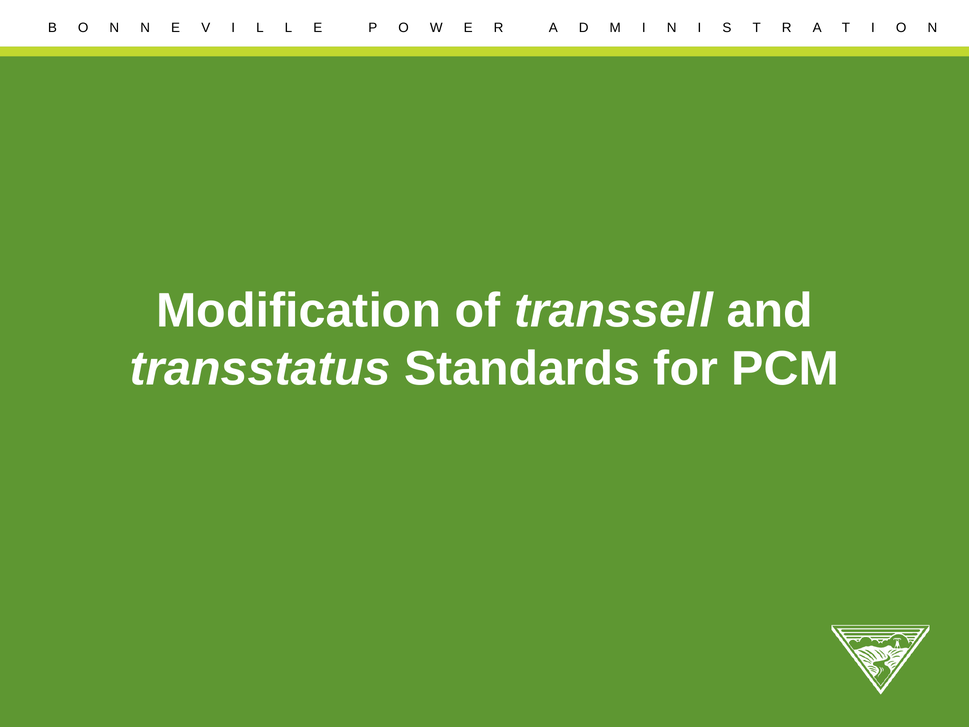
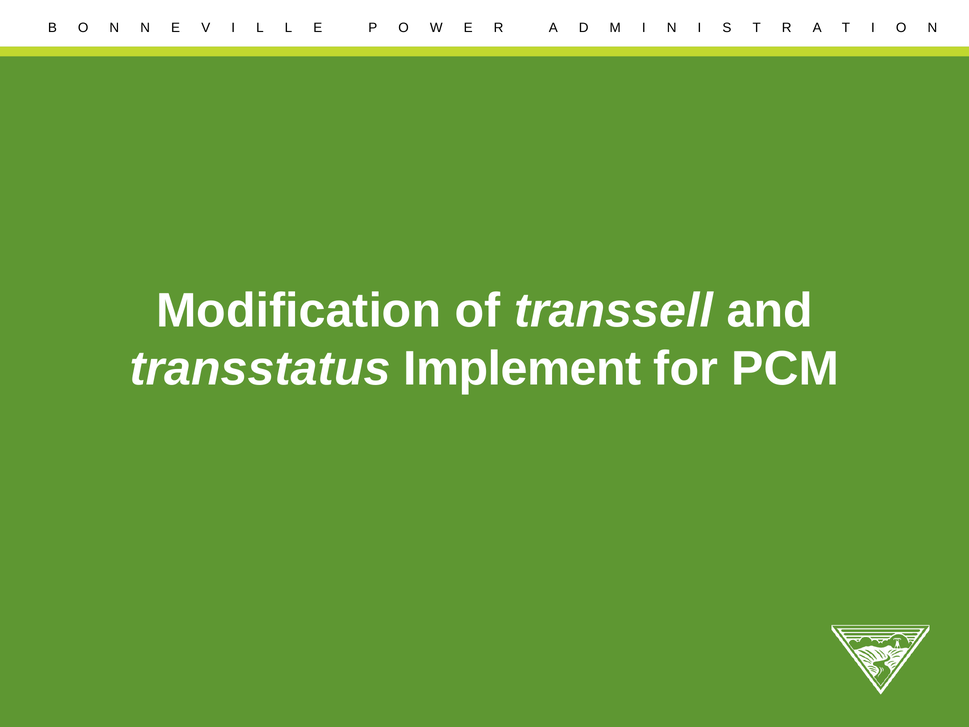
Standards: Standards -> Implement
